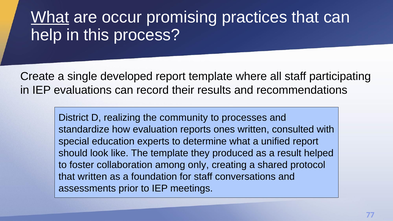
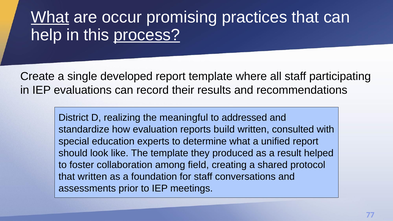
process underline: none -> present
community: community -> meaningful
processes: processes -> addressed
ones: ones -> build
only: only -> field
